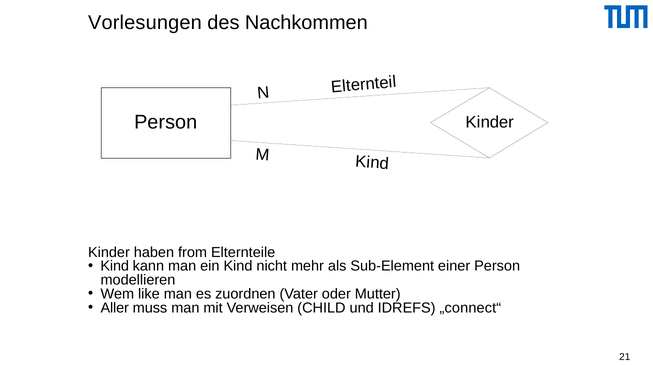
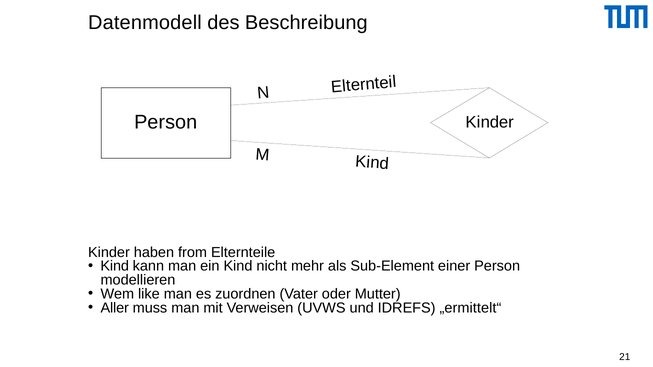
Vorlesungen: Vorlesungen -> Datenmodell
Nachkommen: Nachkommen -> Beschreibung
CHILD: CHILD -> UVWS
„connect“: „connect“ -> „ermittelt“
